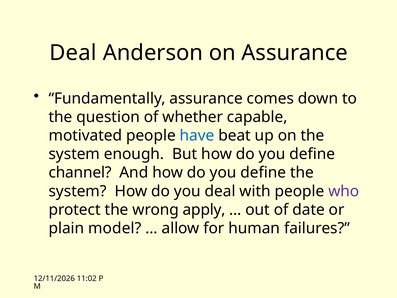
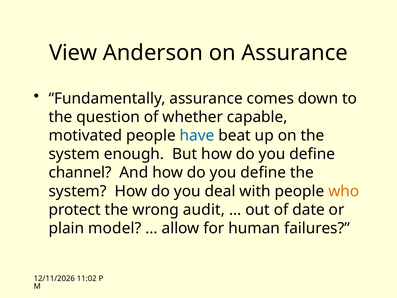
Deal at (73, 53): Deal -> View
who colour: purple -> orange
apply: apply -> audit
